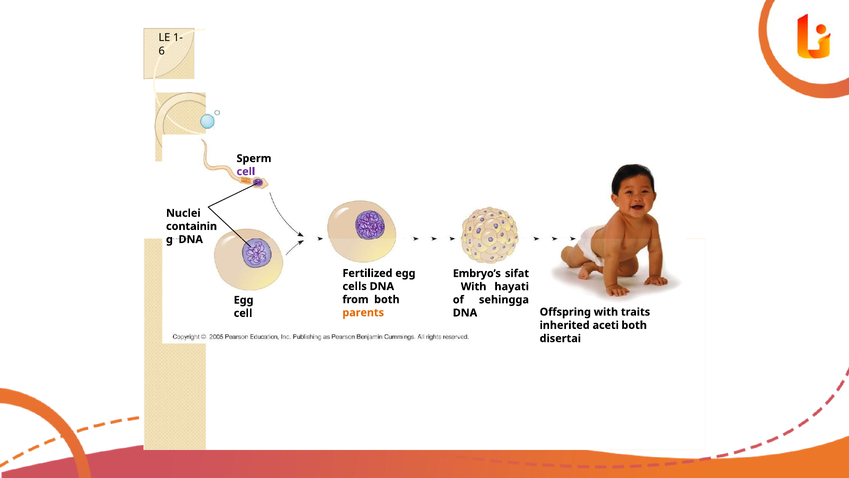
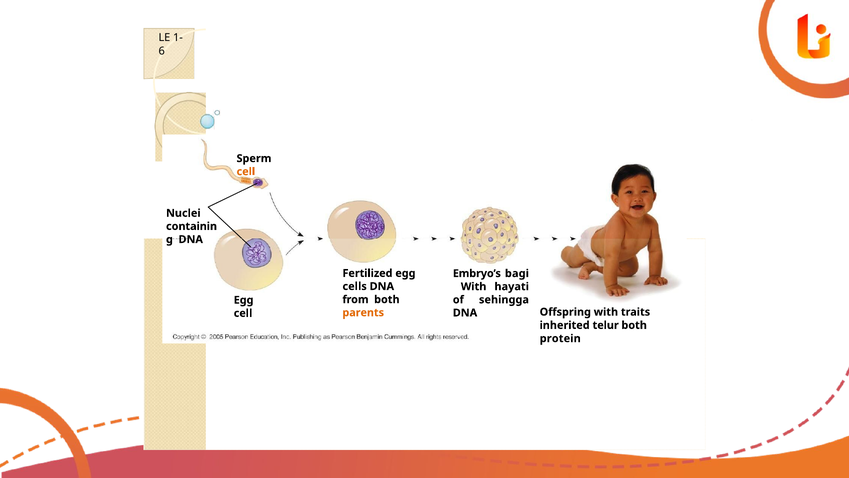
cell at (246, 171) colour: purple -> orange
sifat: sifat -> bagi
aceti: aceti -> telur
disertai: disertai -> protein
